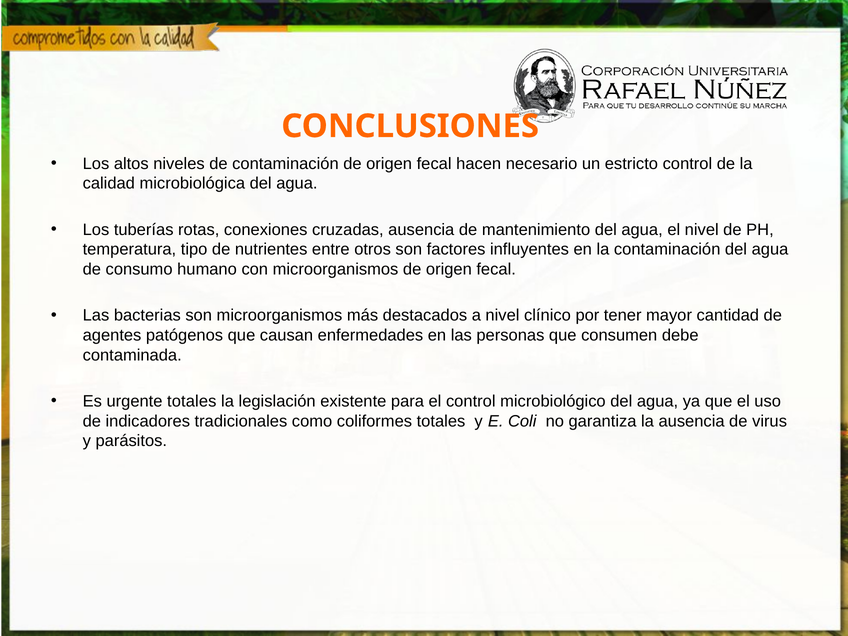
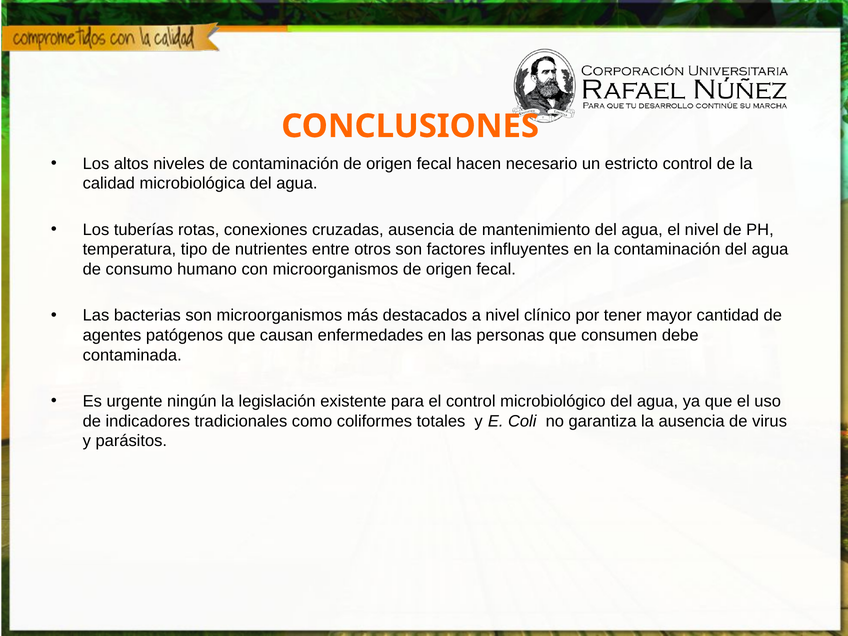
urgente totales: totales -> ningún
